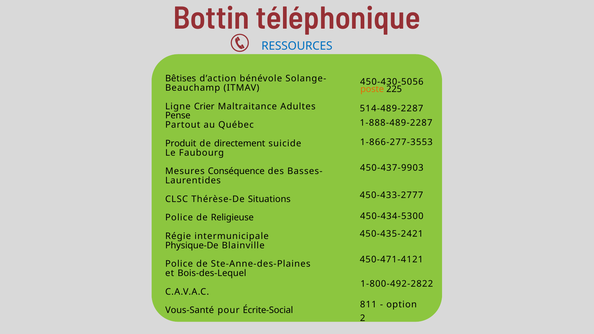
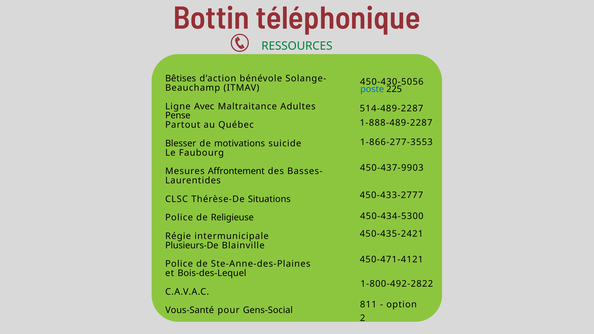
RESSOURCES colour: blue -> green
poste colour: orange -> blue
Crier: Crier -> Avec
Produit: Produit -> Blesser
directement: directement -> motivations
Conséquence: Conséquence -> Affrontement
Physique-De: Physique-De -> Plusieurs-De
Écrite-Social: Écrite-Social -> Gens-Social
